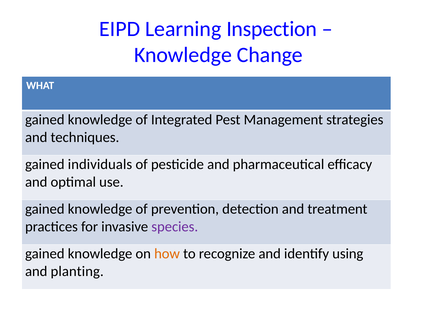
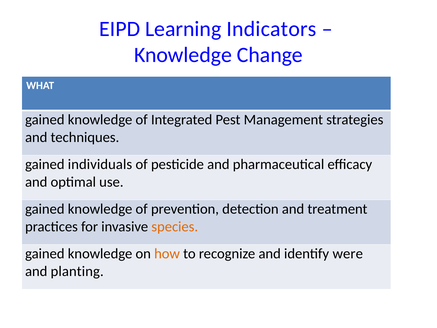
Inspection: Inspection -> Indicators
species colour: purple -> orange
using: using -> were
